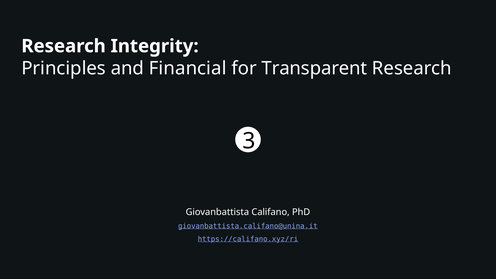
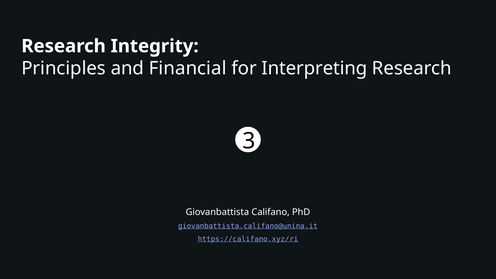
Transparent: Transparent -> Interpreting
